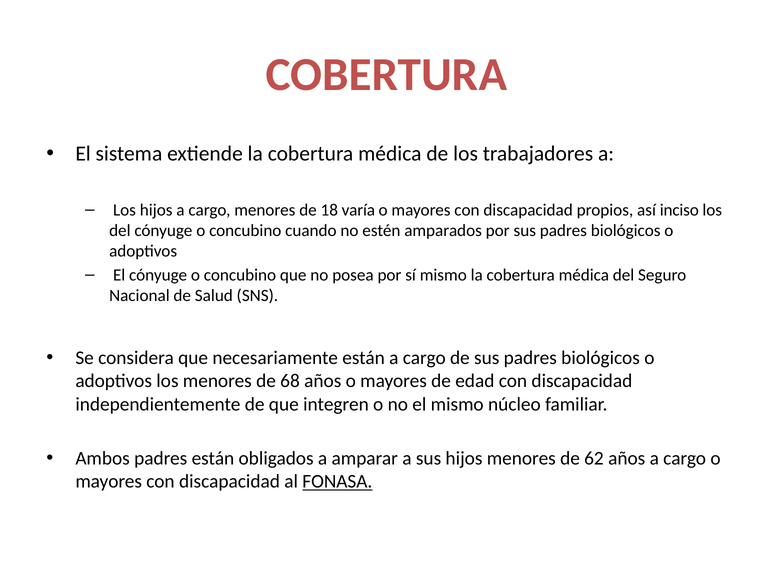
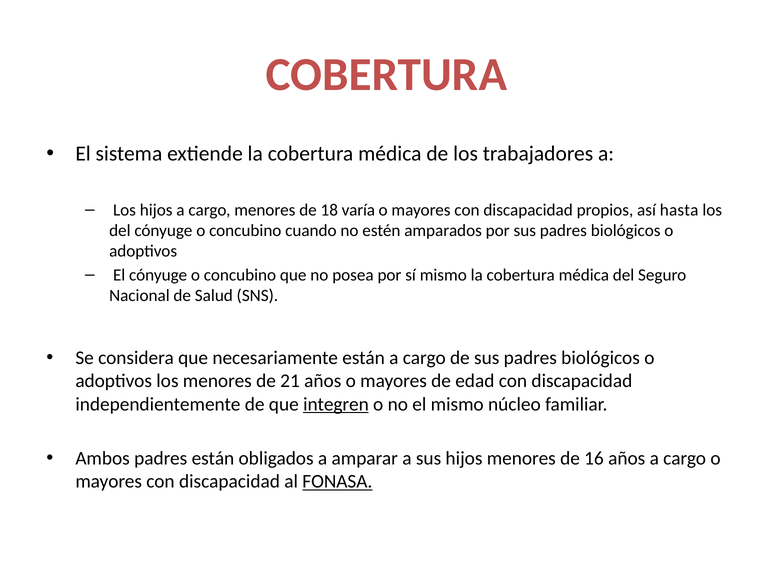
inciso: inciso -> hasta
68: 68 -> 21
integren underline: none -> present
62: 62 -> 16
